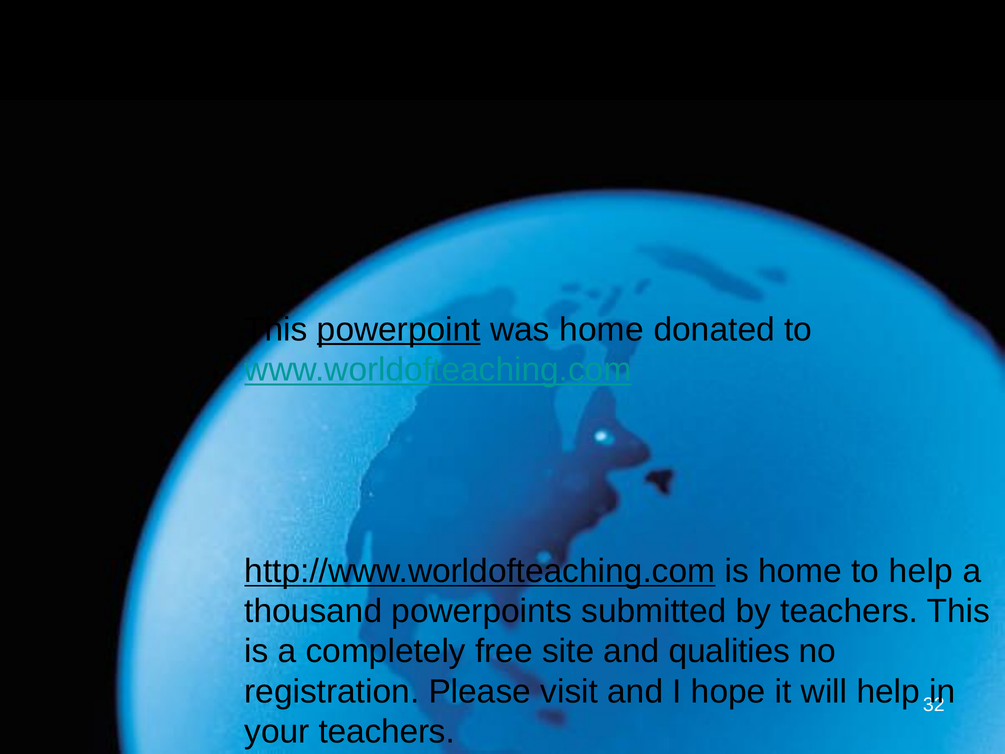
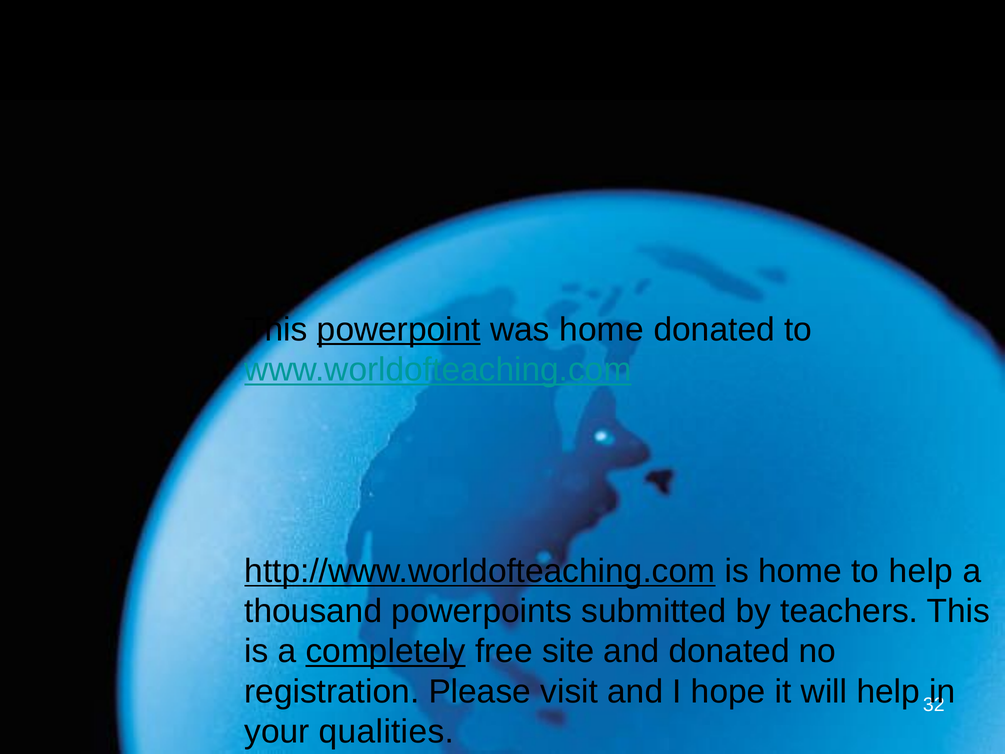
completely underline: none -> present
and qualities: qualities -> donated
your teachers: teachers -> qualities
